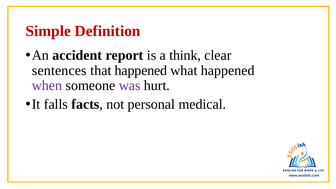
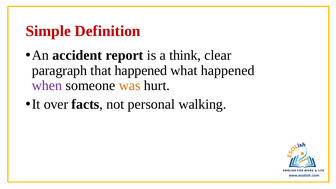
sentences: sentences -> paragraph
was colour: purple -> orange
falls: falls -> over
medical: medical -> walking
